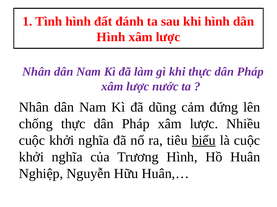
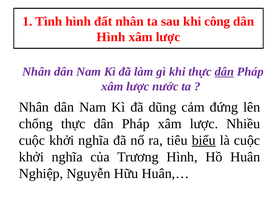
đất đánh: đánh -> nhân
khi hình: hình -> công
dân at (224, 72) underline: none -> present
